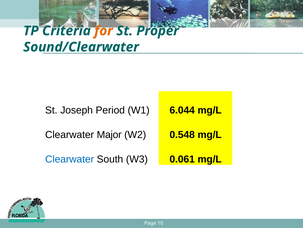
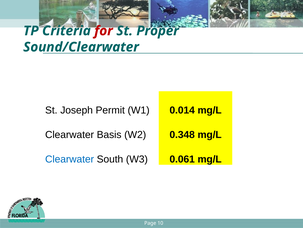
for colour: orange -> red
Period: Period -> Permit
6.044: 6.044 -> 0.014
Major: Major -> Basis
0.548: 0.548 -> 0.348
